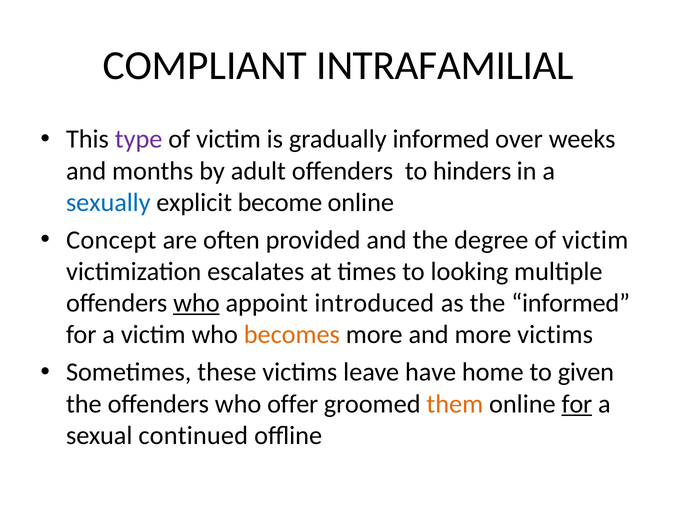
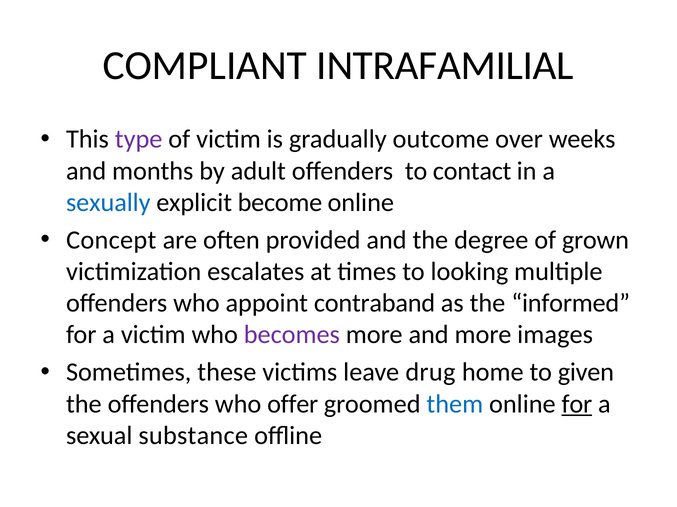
gradually informed: informed -> outcome
hinders: hinders -> contact
degree of victim: victim -> grown
who at (196, 304) underline: present -> none
introduced: introduced -> contraband
becomes colour: orange -> purple
more victims: victims -> images
have: have -> drug
them colour: orange -> blue
continued: continued -> substance
